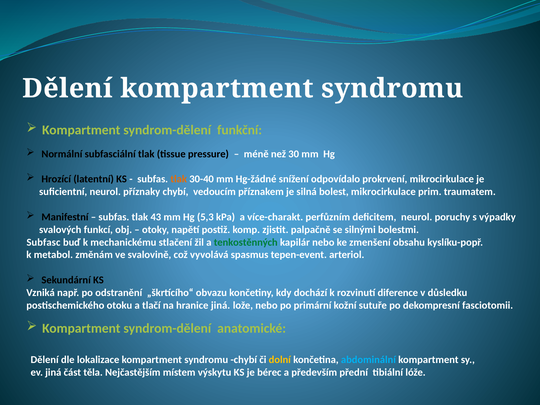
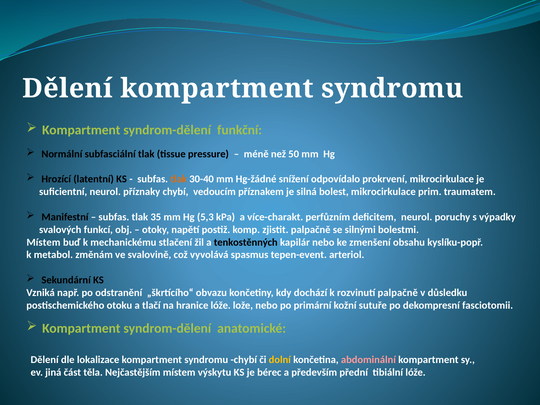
30: 30 -> 50
43: 43 -> 35
Subfasc at (43, 242): Subfasc -> Místem
tenkostěnných colour: green -> black
rozvinutí diference: diference -> palpačně
hranice jiná: jiná -> lóže
abdominální colour: light blue -> pink
